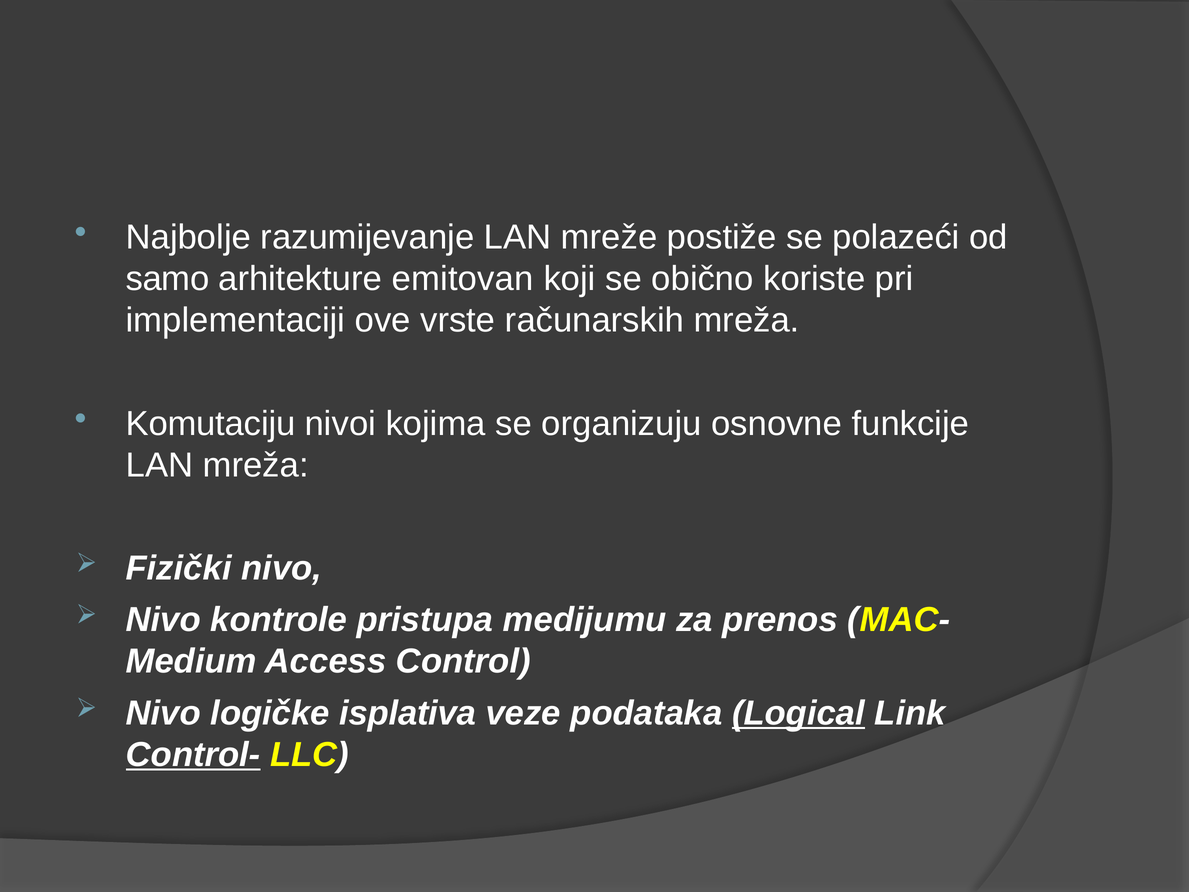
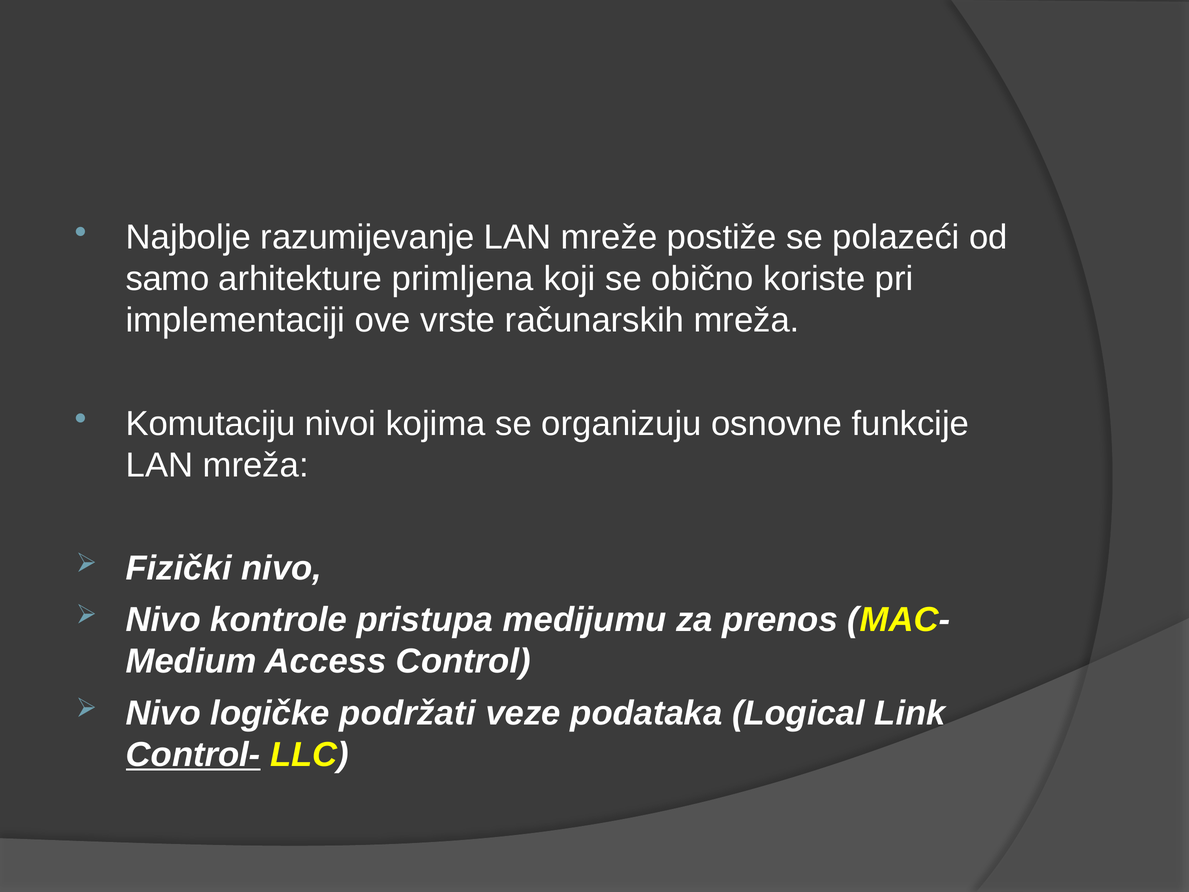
emitovan: emitovan -> primljena
isplativa: isplativa -> podržati
Logical underline: present -> none
